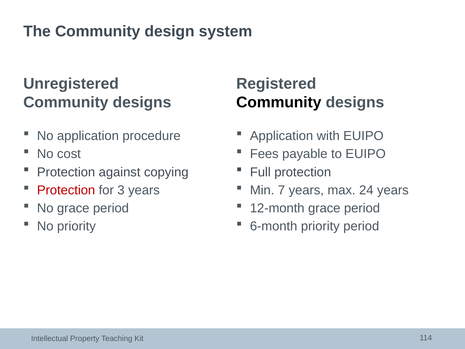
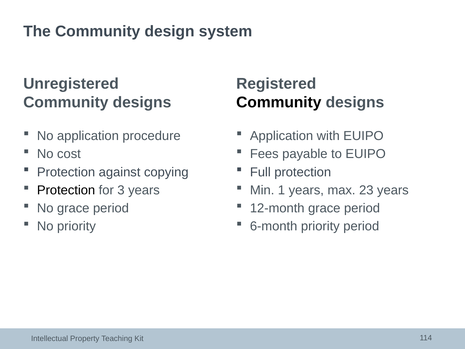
Protection at (66, 190) colour: red -> black
7: 7 -> 1
24: 24 -> 23
